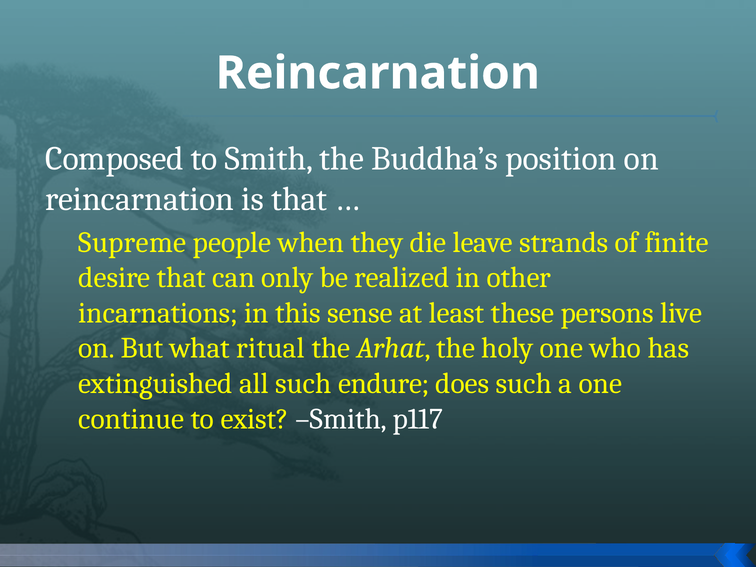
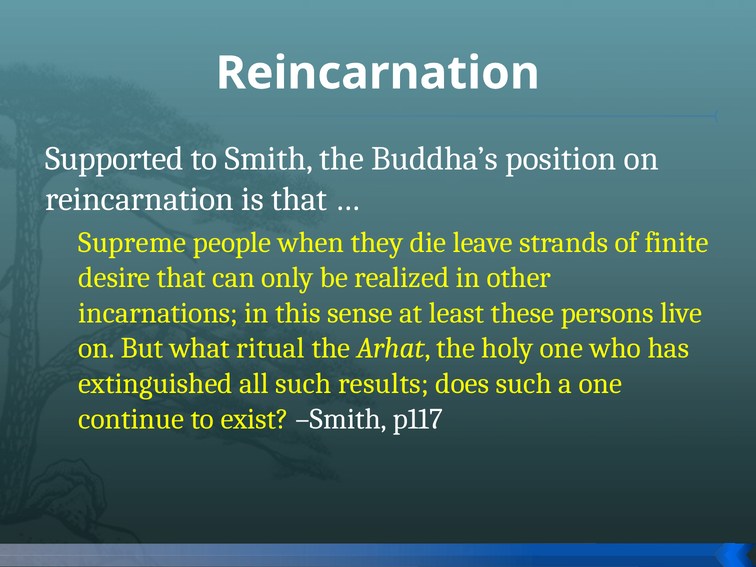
Composed: Composed -> Supported
endure: endure -> results
